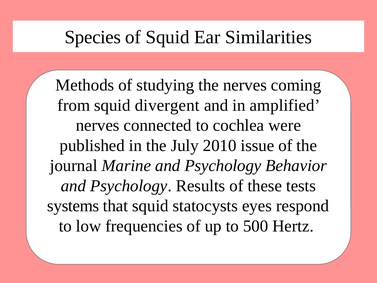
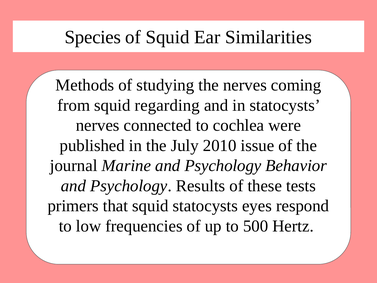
divergent: divergent -> regarding
in amplified: amplified -> statocysts
systems: systems -> primers
